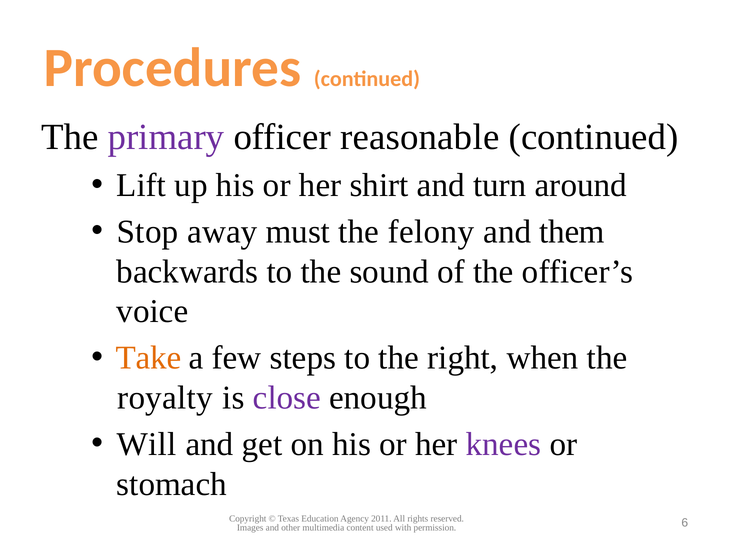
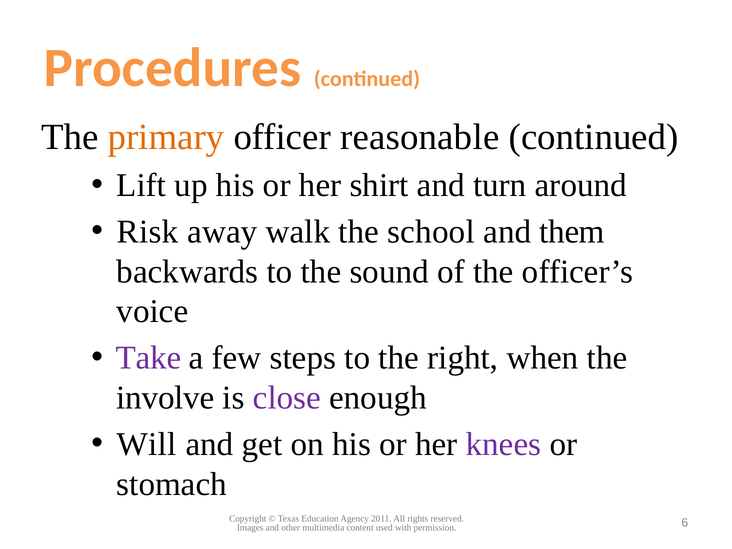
primary colour: purple -> orange
Stop: Stop -> Risk
must: must -> walk
felony: felony -> school
Take colour: orange -> purple
royalty: royalty -> involve
